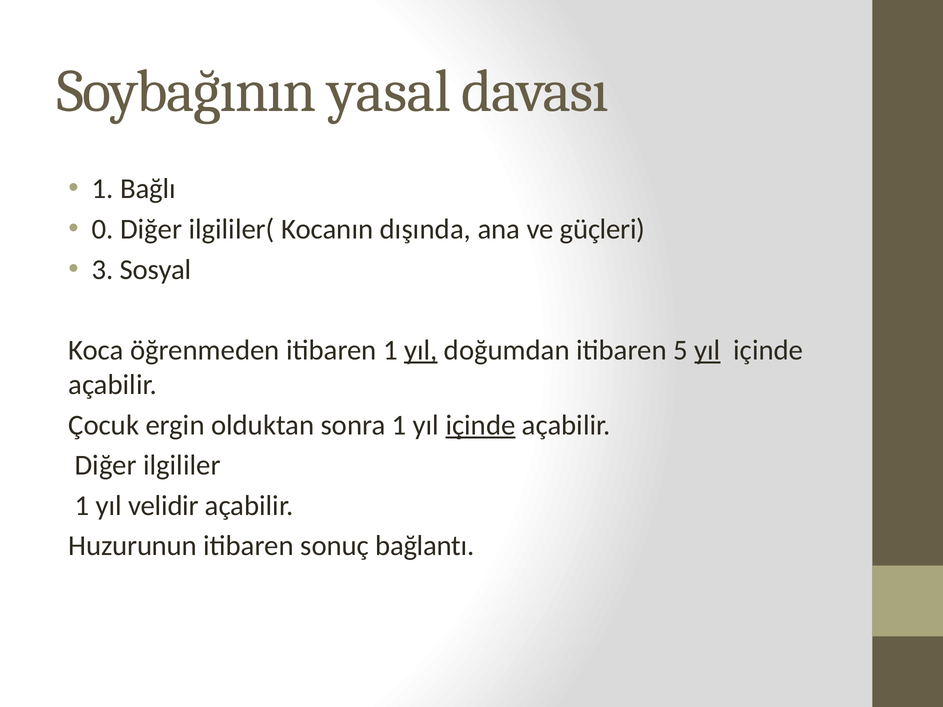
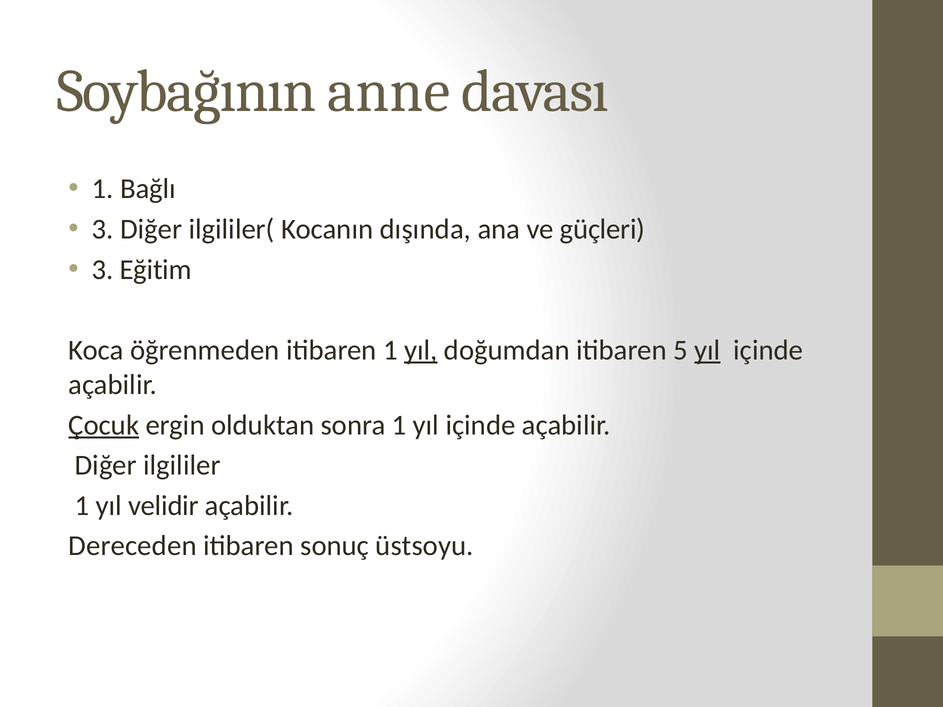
yasal: yasal -> anne
0 at (103, 229): 0 -> 3
Sosyal: Sosyal -> Eğitim
Çocuk underline: none -> present
içinde at (481, 425) underline: present -> none
Huzurunun: Huzurunun -> Dereceden
bağlantı: bağlantı -> üstsoyu
